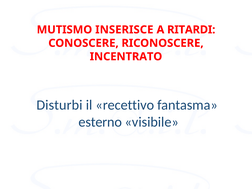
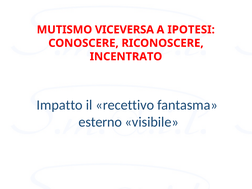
INSERISCE: INSERISCE -> VICEVERSA
RITARDI: RITARDI -> IPOTESI
Disturbi: Disturbi -> Impatto
